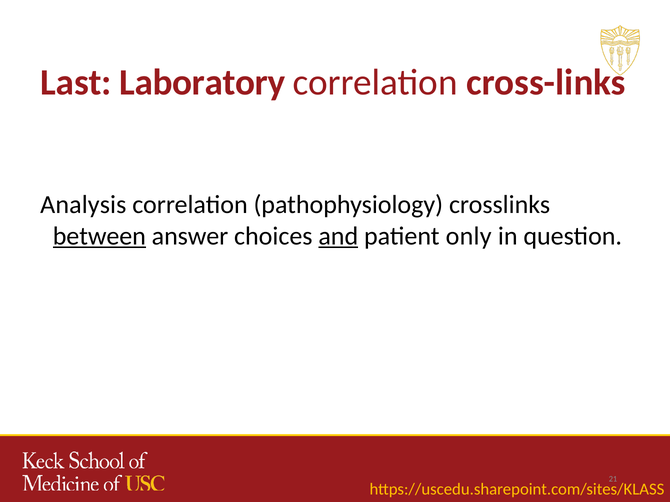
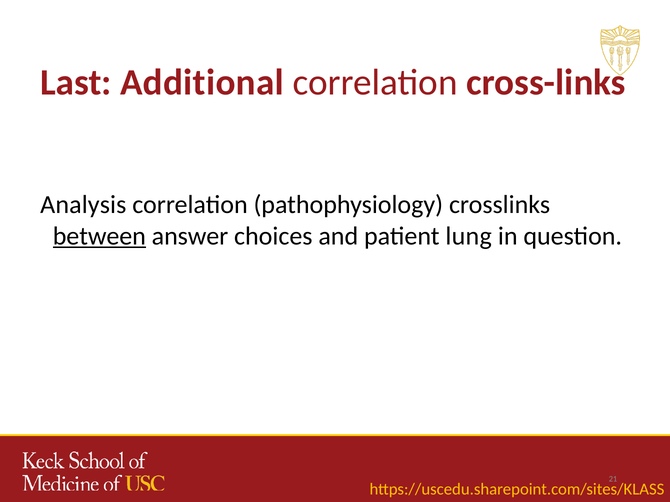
Laboratory: Laboratory -> Additional
and underline: present -> none
only: only -> lung
